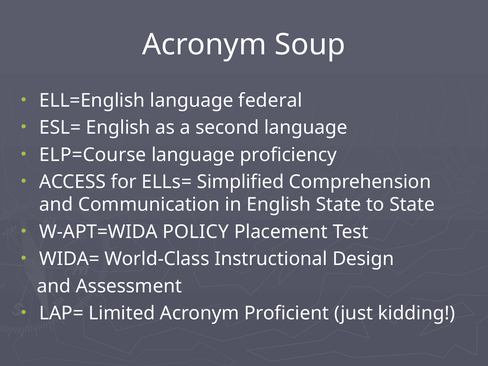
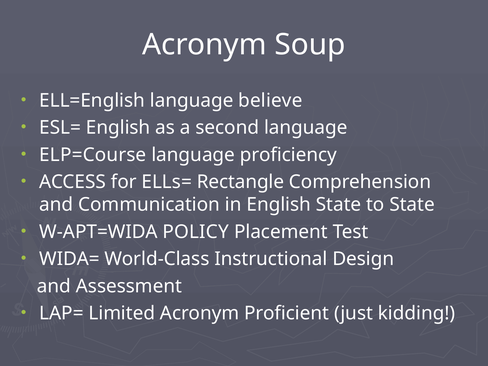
federal: federal -> believe
Simplified: Simplified -> Rectangle
